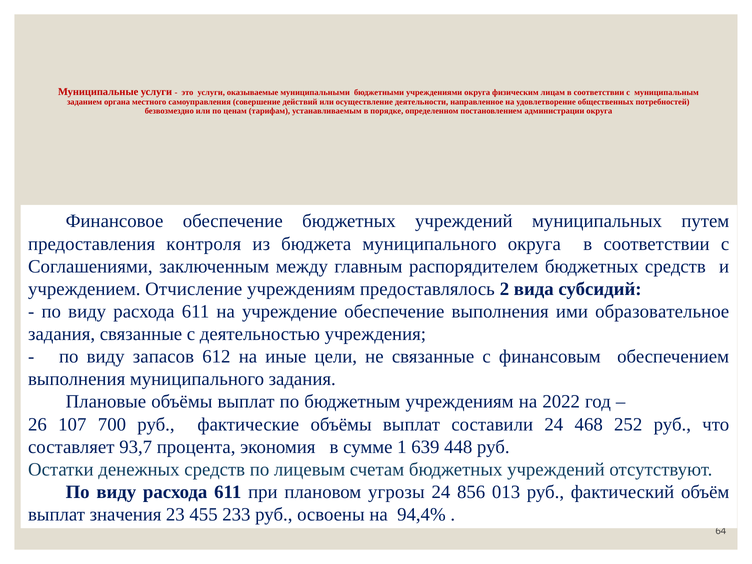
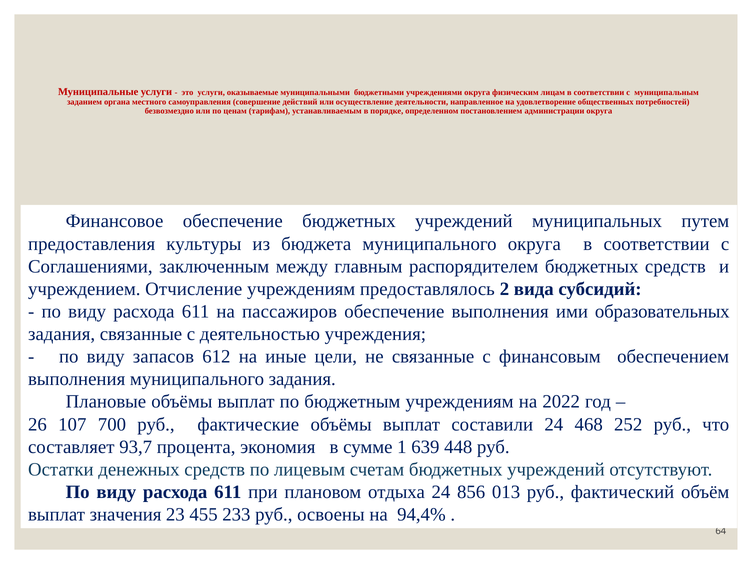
контроля: контроля -> культуры
учреждение: учреждение -> пассажиров
образовательное: образовательное -> образовательных
угрозы: угрозы -> отдыха
